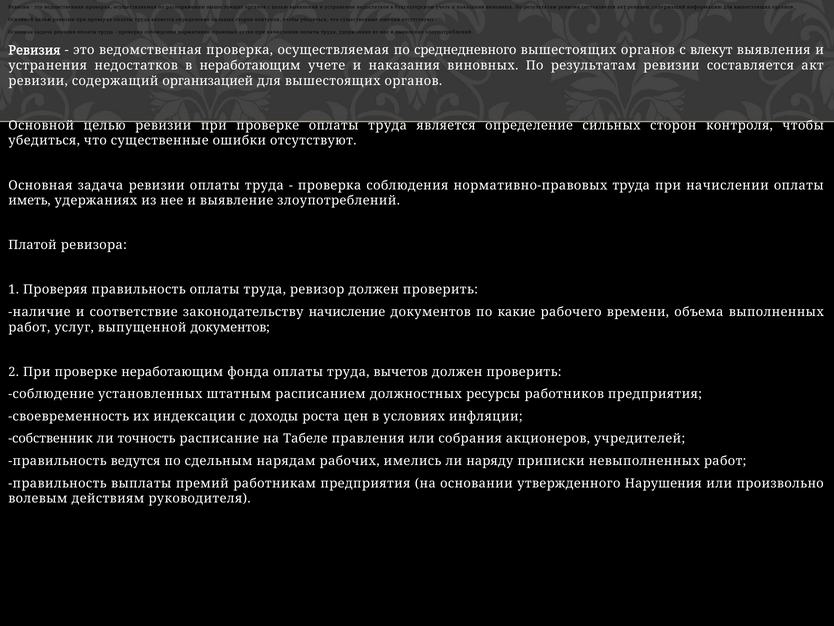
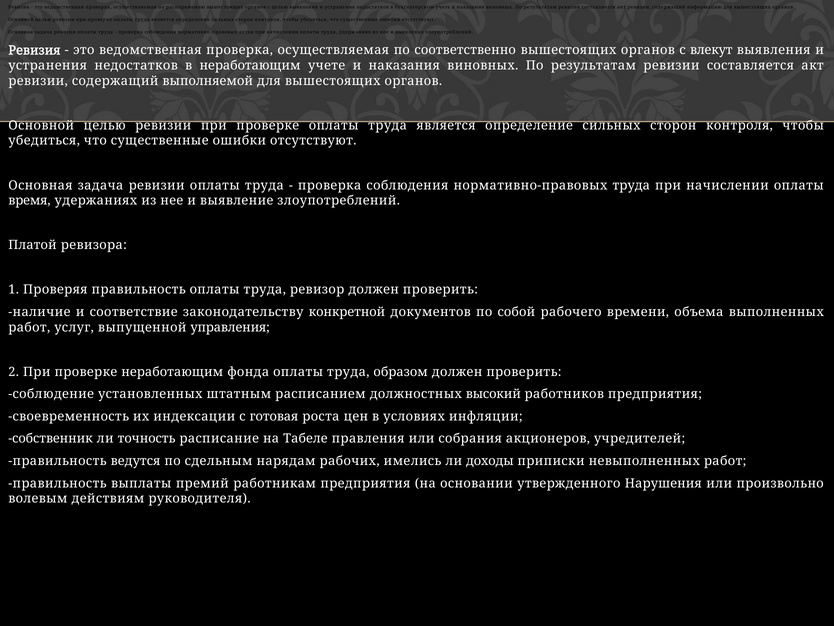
среднедневного: среднедневного -> соответственно
организацией: организацией -> выполняемой
иметь: иметь -> время
начисление: начисление -> конкретной
какие: какие -> собой
выпущенной документов: документов -> управления
вычетов: вычетов -> образом
ресурсы: ресурсы -> высокий
доходы: доходы -> готовая
наряду: наряду -> доходы
